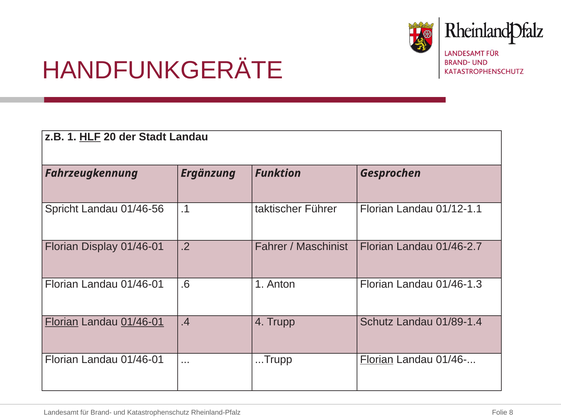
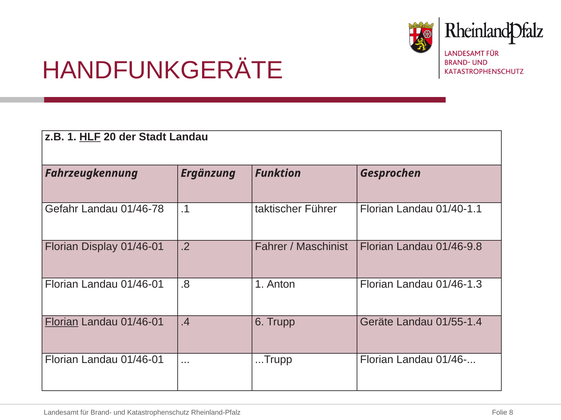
Spricht: Spricht -> Gefahr
01/46-56: 01/46-56 -> 01/46-78
01/12-1.1: 01/12-1.1 -> 01/40-1.1
01/46-2.7: 01/46-2.7 -> 01/46-9.8
.6: .6 -> .8
01/46-01 at (142, 322) underline: present -> none
4: 4 -> 6
Schutz: Schutz -> Geräte
01/89-1.4: 01/89-1.4 -> 01/55-1.4
Florian at (377, 360) underline: present -> none
